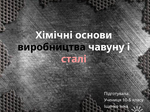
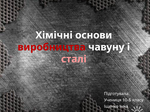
виробництва colour: black -> red
